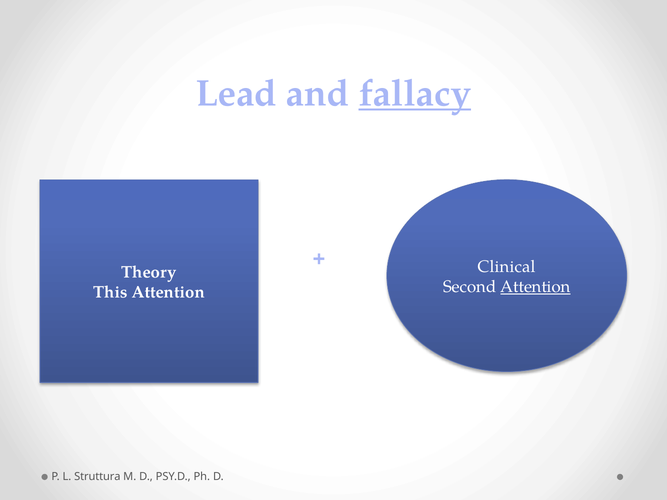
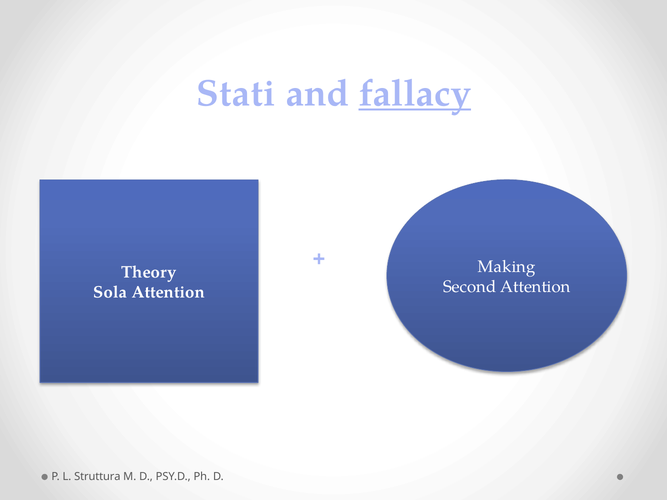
Lead: Lead -> Stati
Clinical: Clinical -> Making
Attention at (535, 287) underline: present -> none
This: This -> Sola
